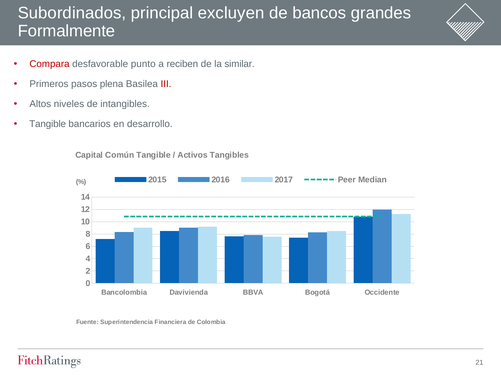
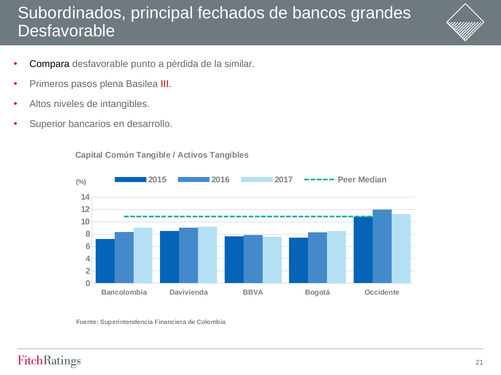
excluyen: excluyen -> fechados
Formalmente at (67, 31): Formalmente -> Desfavorable
Compara colour: red -> black
reciben: reciben -> pérdida
Tangible at (48, 124): Tangible -> Superior
